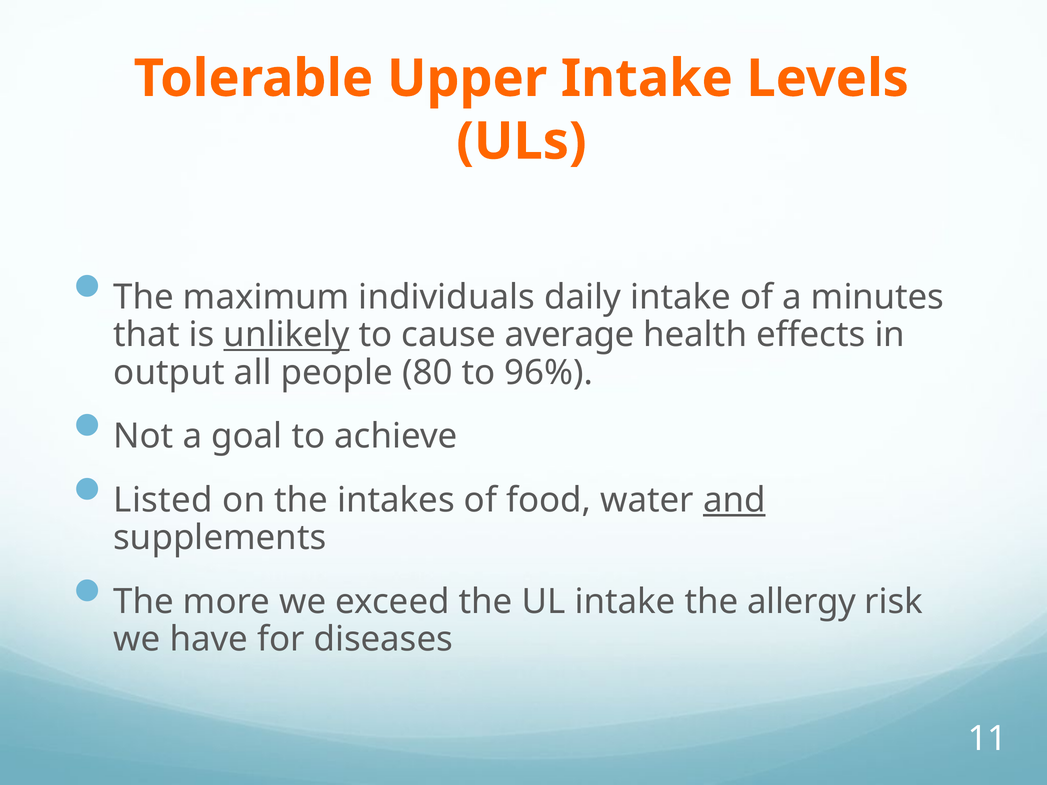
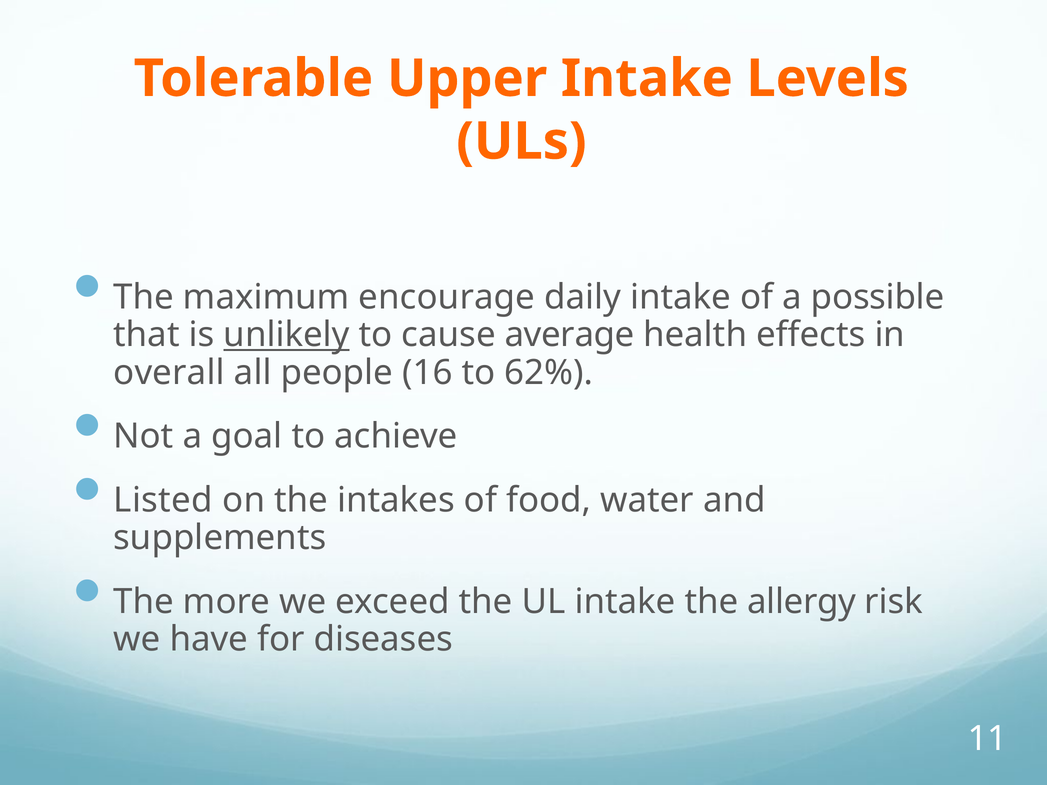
individuals: individuals -> encourage
minutes: minutes -> possible
output: output -> overall
80: 80 -> 16
96%: 96% -> 62%
and underline: present -> none
